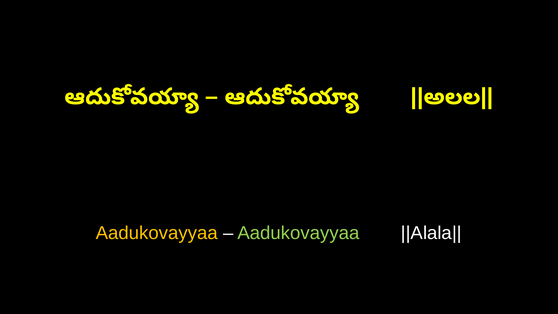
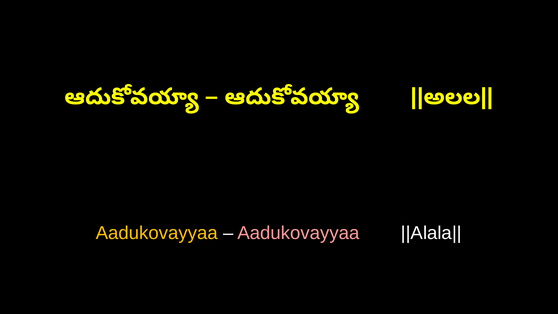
Aadukovayyaa at (299, 233) colour: light green -> pink
